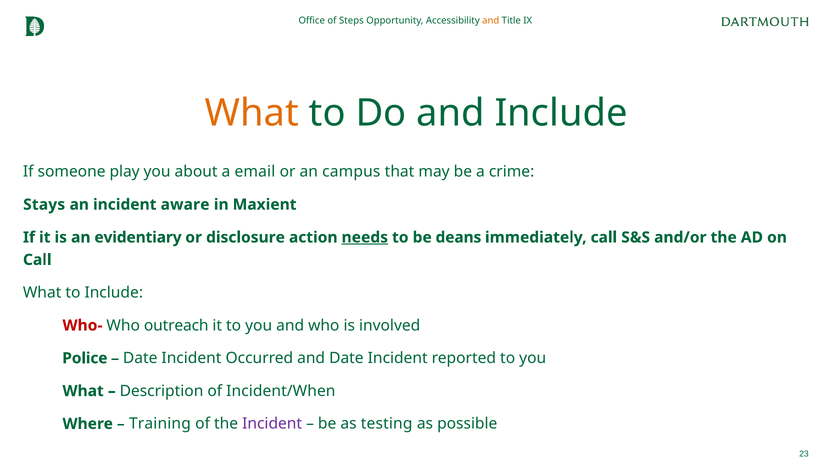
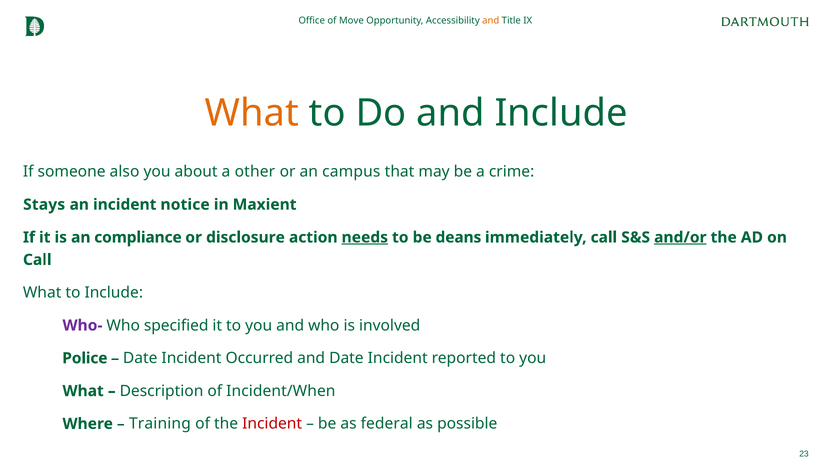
Steps: Steps -> Move
play: play -> also
email: email -> other
aware: aware -> notice
evidentiary: evidentiary -> compliance
and/or underline: none -> present
Who- colour: red -> purple
outreach: outreach -> specified
Incident at (272, 424) colour: purple -> red
testing: testing -> federal
